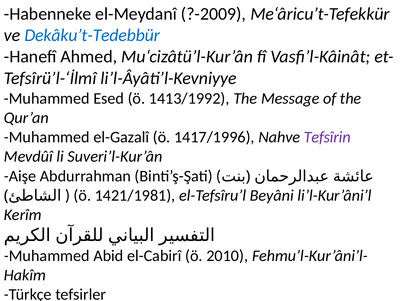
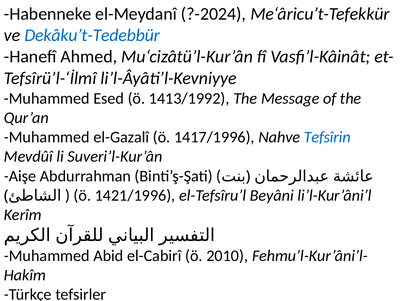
?-2009: ?-2009 -> ?-2024
Tefsîrin colour: purple -> blue
1421/1981: 1421/1981 -> 1421/1996
